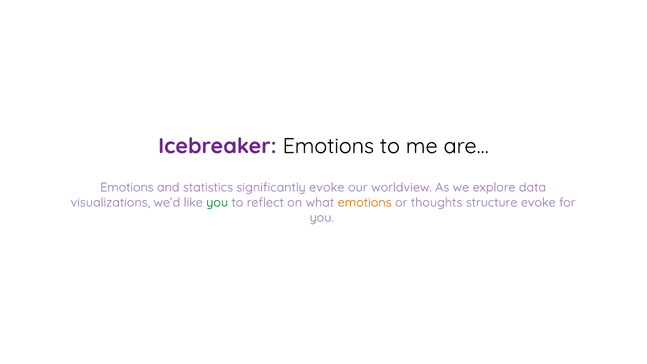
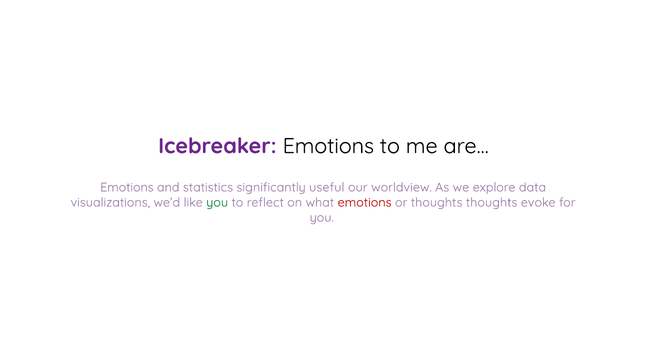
significantly evoke: evoke -> useful
emotions at (365, 202) colour: orange -> red
thoughts structure: structure -> thoughts
